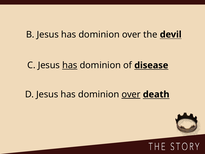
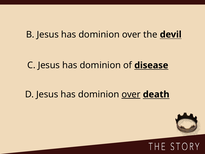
has at (70, 65) underline: present -> none
